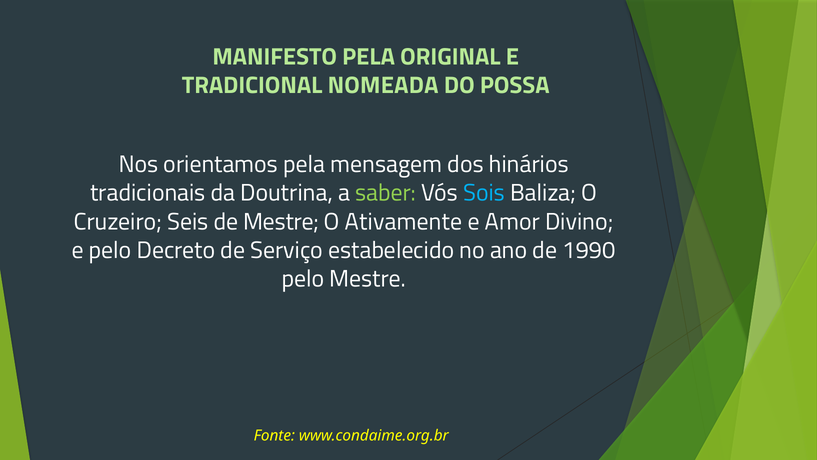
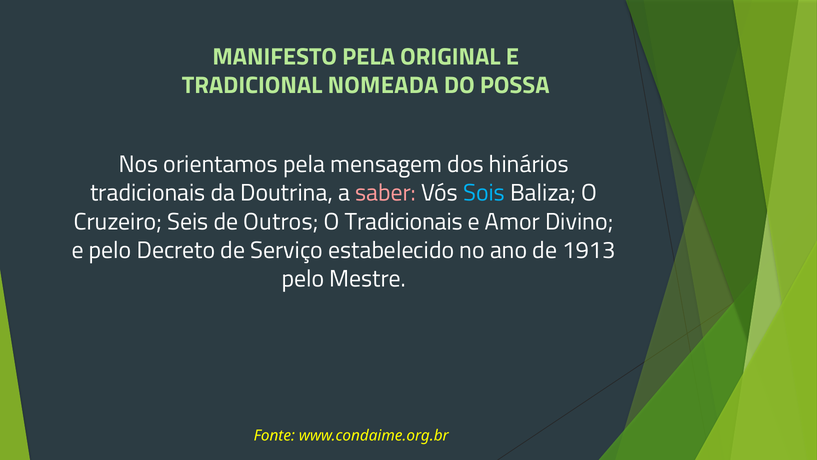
saber colour: light green -> pink
de Mestre: Mestre -> Outros
O Ativamente: Ativamente -> Tradicionais
1990: 1990 -> 1913
